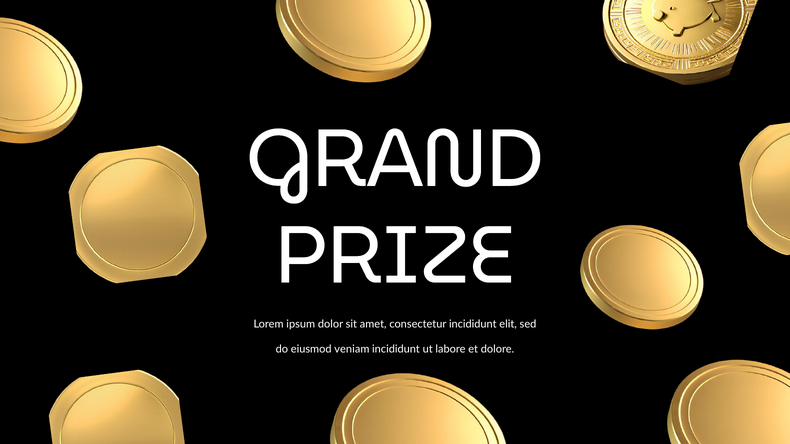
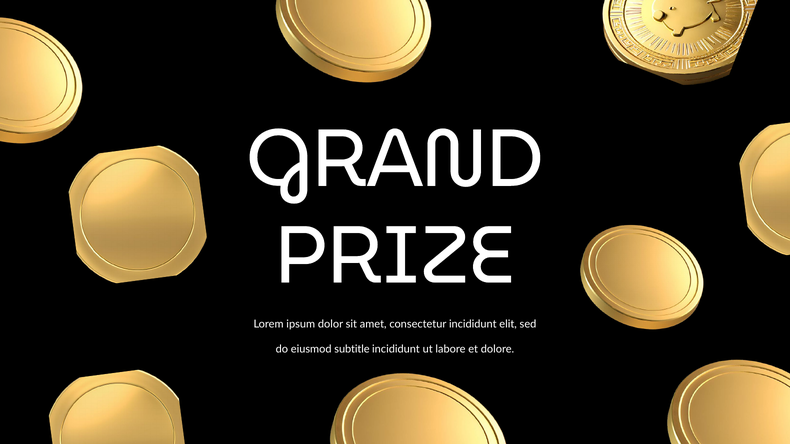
veniam: veniam -> subtitle
